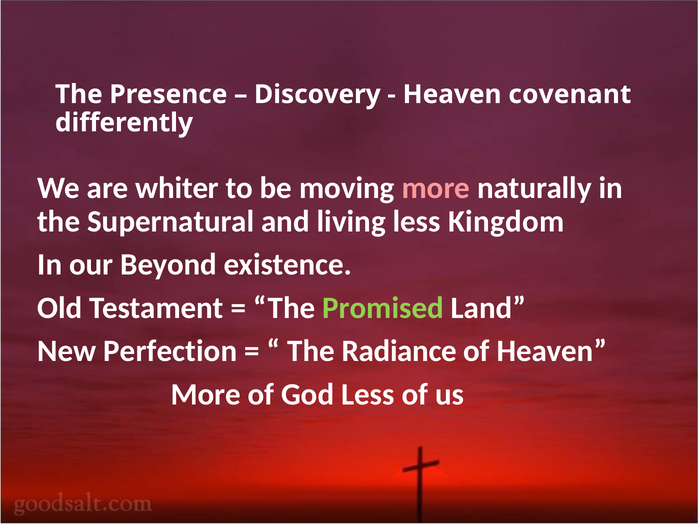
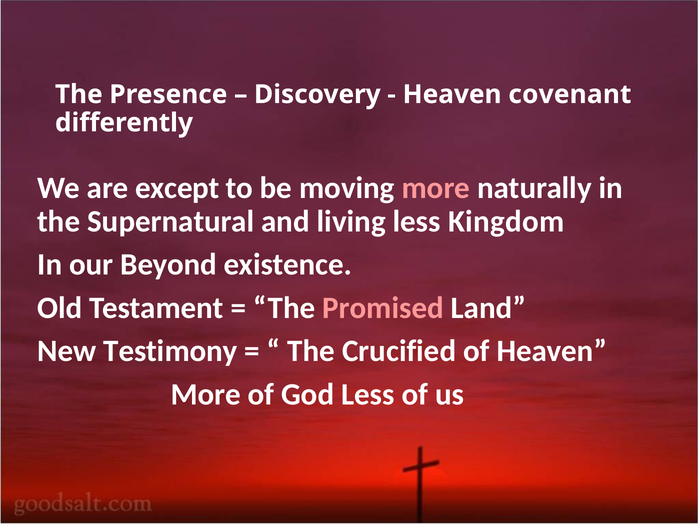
whiter: whiter -> except
Promised colour: light green -> pink
Perfection: Perfection -> Testimony
Radiance: Radiance -> Crucified
